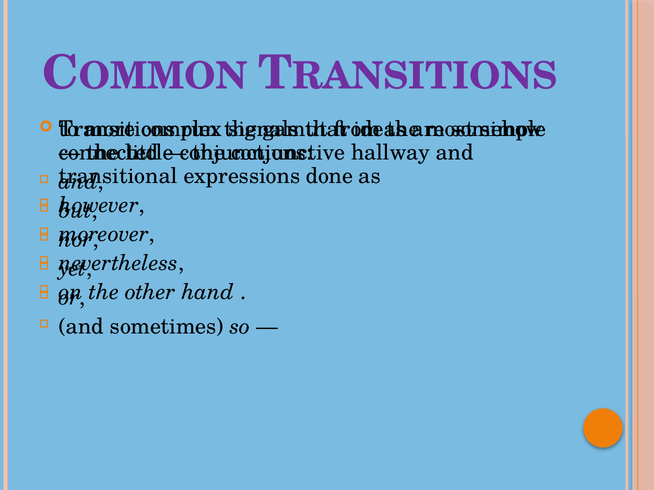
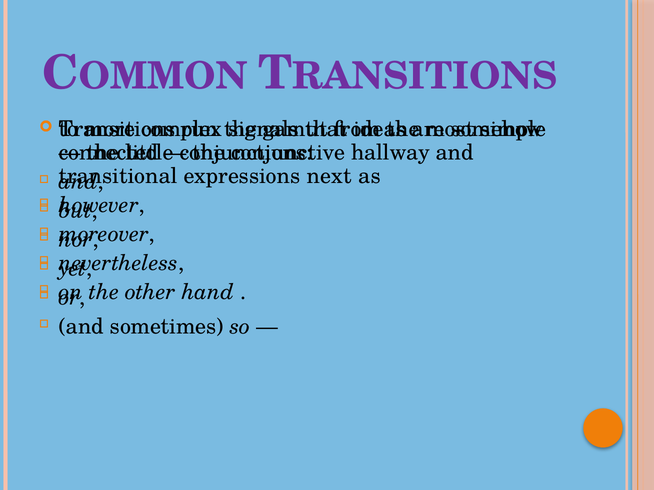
done: done -> next
